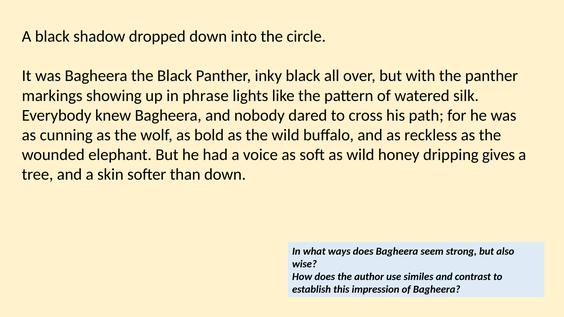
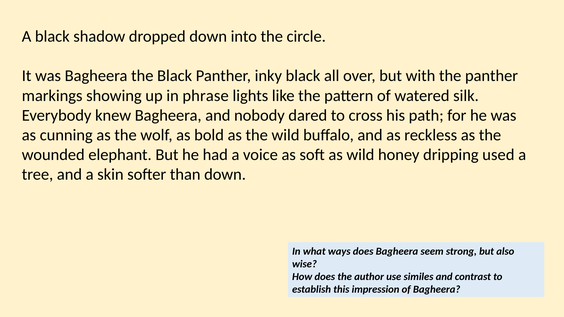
gives: gives -> used
